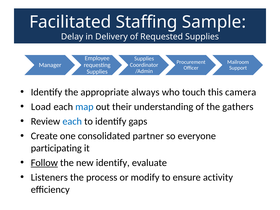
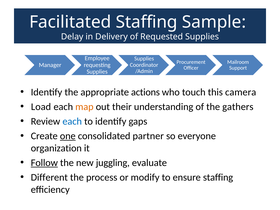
always: always -> actions
map colour: blue -> orange
one underline: none -> present
participating: participating -> organization
new identify: identify -> juggling
Listeners: Listeners -> Different
ensure activity: activity -> staffing
